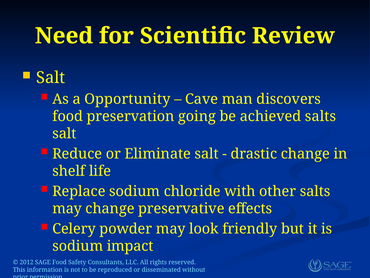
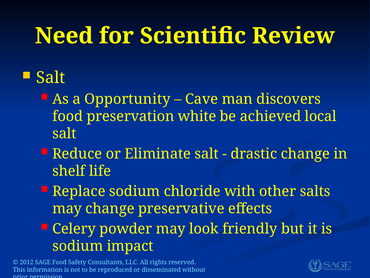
going: going -> white
achieved salts: salts -> local
